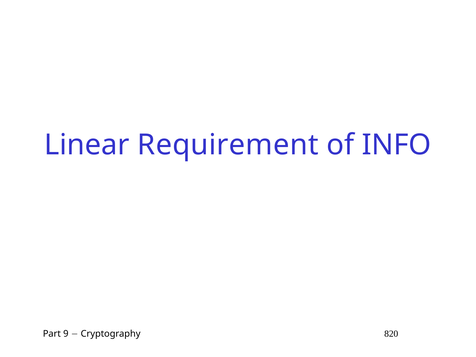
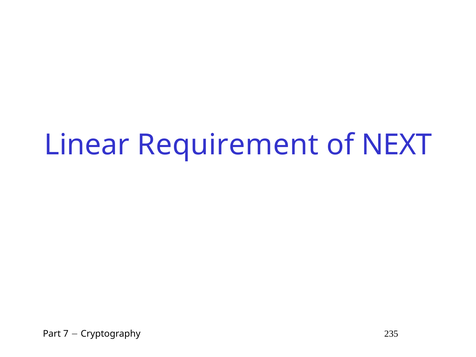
INFO: INFO -> NEXT
9: 9 -> 7
820: 820 -> 235
